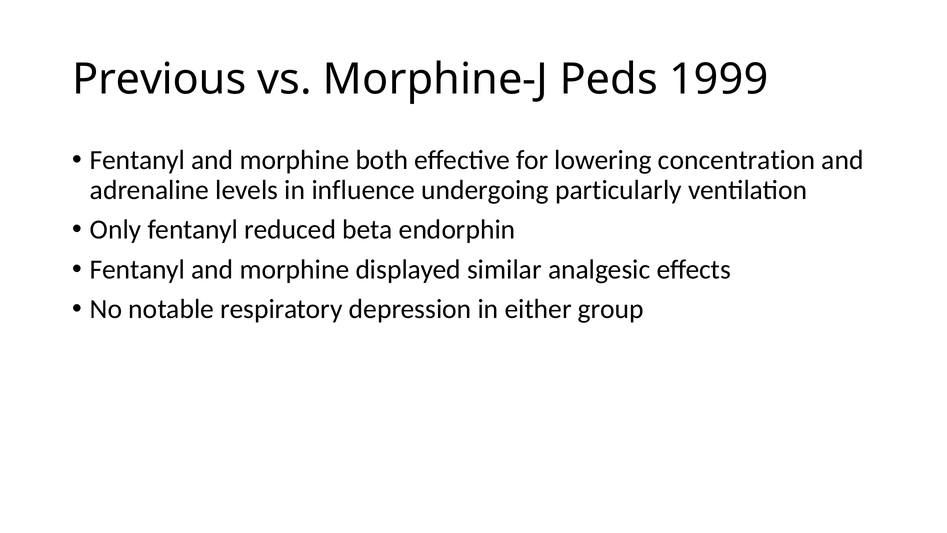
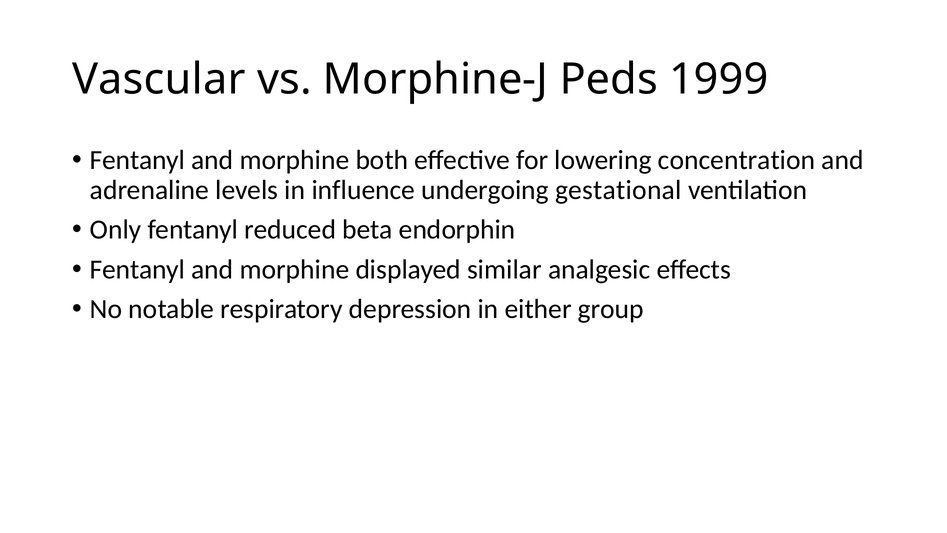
Previous: Previous -> Vascular
particularly: particularly -> gestational
